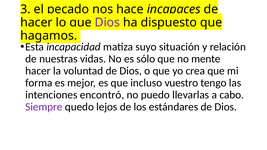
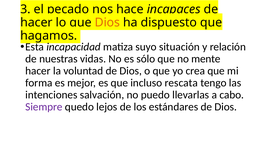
Dios at (107, 22) colour: purple -> orange
vuestro: vuestro -> rescata
encontró: encontró -> salvación
